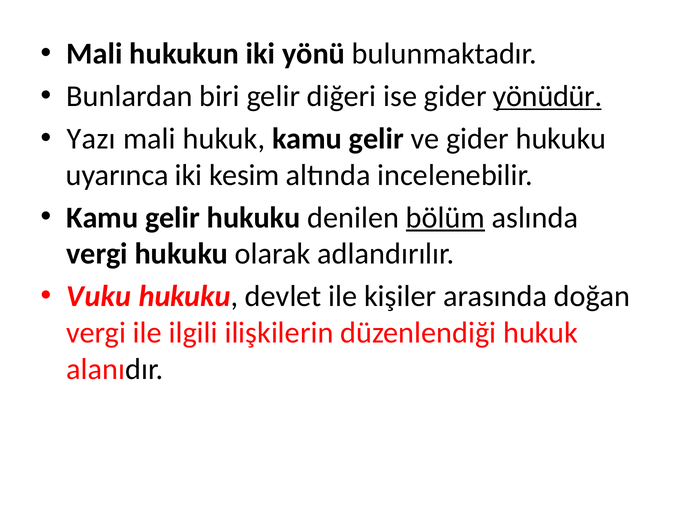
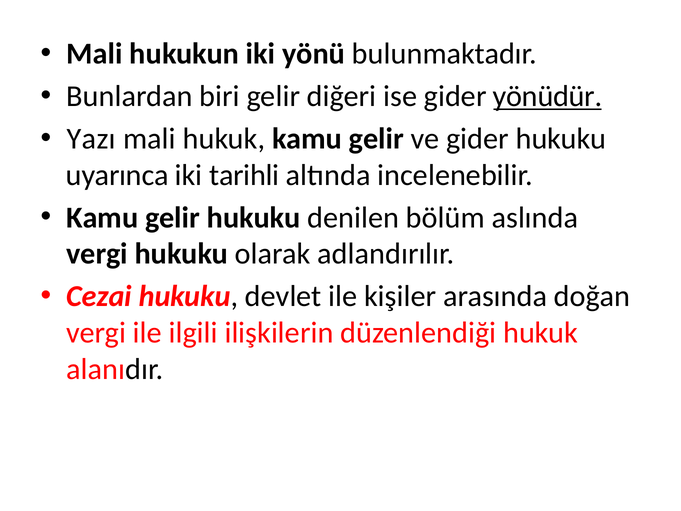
kesim: kesim -> tarihli
bölüm underline: present -> none
Vuku: Vuku -> Cezai
